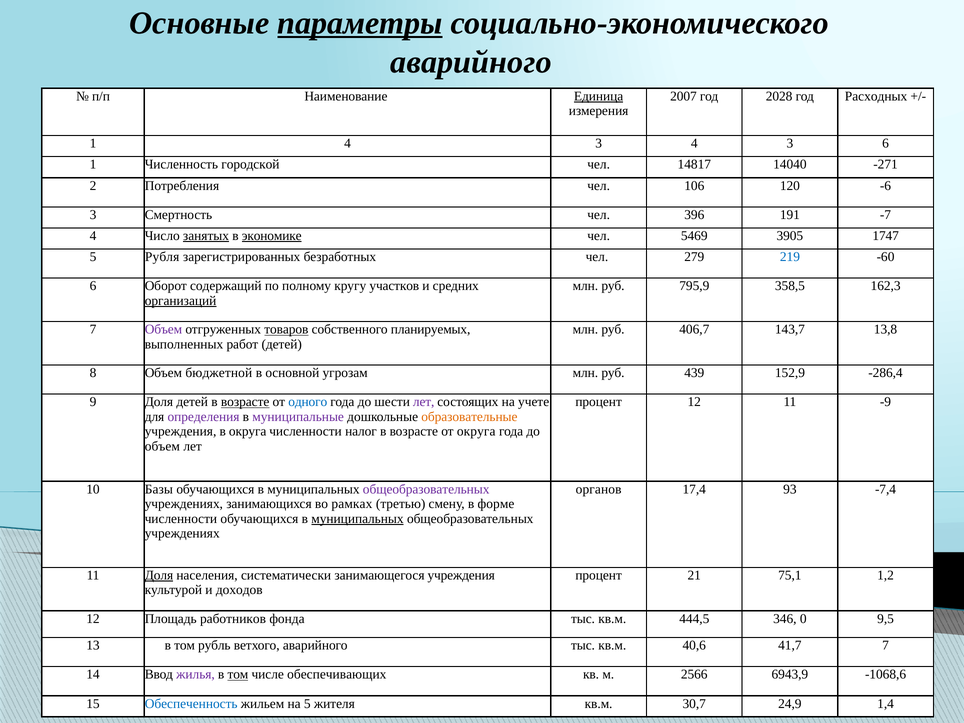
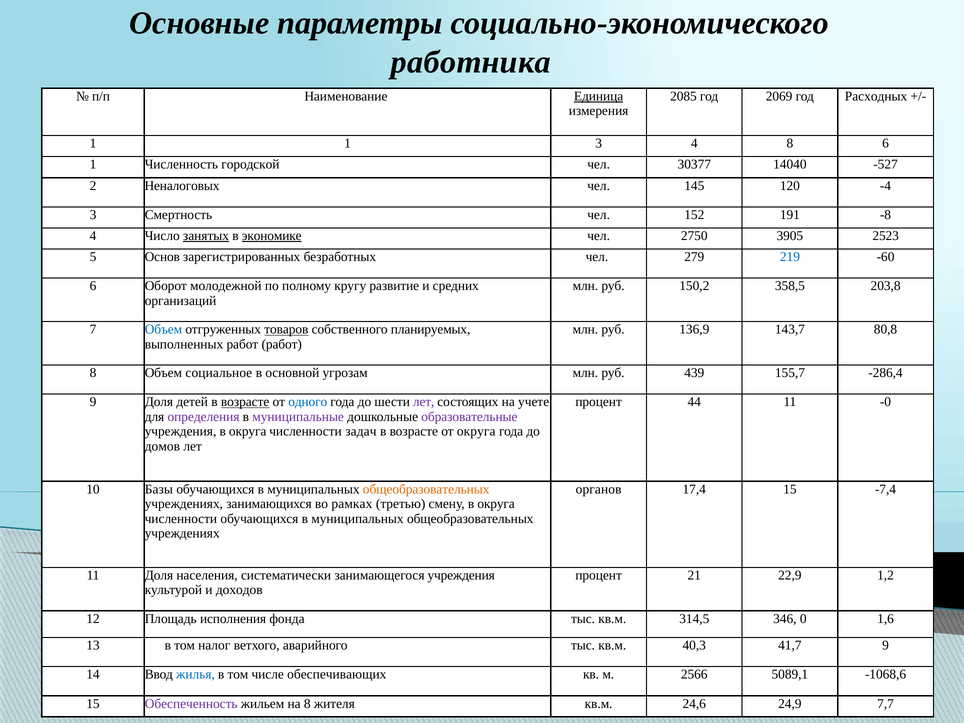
параметры underline: present -> none
аварийного at (471, 62): аварийного -> работника
2007: 2007 -> 2085
2028: 2028 -> 2069
1 4: 4 -> 1
3 4 3: 3 -> 8
14817: 14817 -> 30377
-271: -271 -> -527
Потребления: Потребления -> Неналоговых
106: 106 -> 145
-6: -6 -> -4
396: 396 -> 152
-7: -7 -> -8
5469: 5469 -> 2750
1747: 1747 -> 2523
Рубля: Рубля -> Основ
содержащий: содержащий -> молодежной
участков: участков -> развитие
795,9: 795,9 -> 150,2
162,3: 162,3 -> 203,8
организаций underline: present -> none
Объем at (163, 329) colour: purple -> blue
406,7: 406,7 -> 136,9
13,8: 13,8 -> 80,8
работ детей: детей -> работ
бюджетной: бюджетной -> социальное
152,9: 152,9 -> 155,7
процент 12: 12 -> 44
-9: -9 -> -0
образовательные colour: orange -> purple
налог: налог -> задач
объем at (162, 446): объем -> домов
общеобразовательных at (426, 489) colour: purple -> orange
17,4 93: 93 -> 15
смену в форме: форме -> округа
муниципальных at (357, 519) underline: present -> none
Доля at (159, 575) underline: present -> none
75,1: 75,1 -> 22,9
работников: работников -> исполнения
444,5: 444,5 -> 314,5
9,5: 9,5 -> 1,6
рубль: рубль -> налог
40,6: 40,6 -> 40,3
41,7 7: 7 -> 9
жилья colour: purple -> blue
том at (238, 675) underline: present -> none
6943,9: 6943,9 -> 5089,1
Обеспеченность colour: blue -> purple
на 5: 5 -> 8
30,7: 30,7 -> 24,6
1,4: 1,4 -> 7,7
